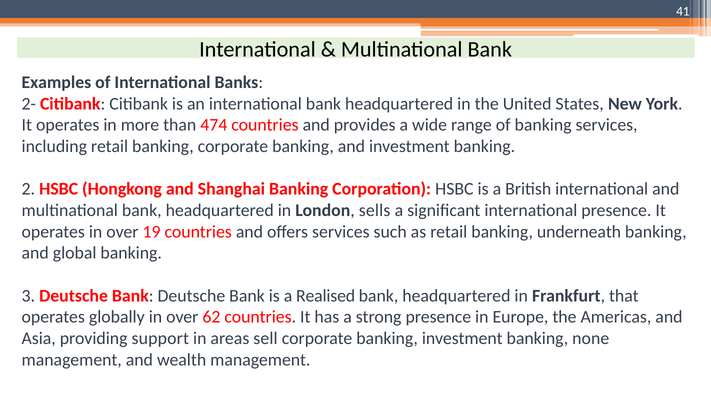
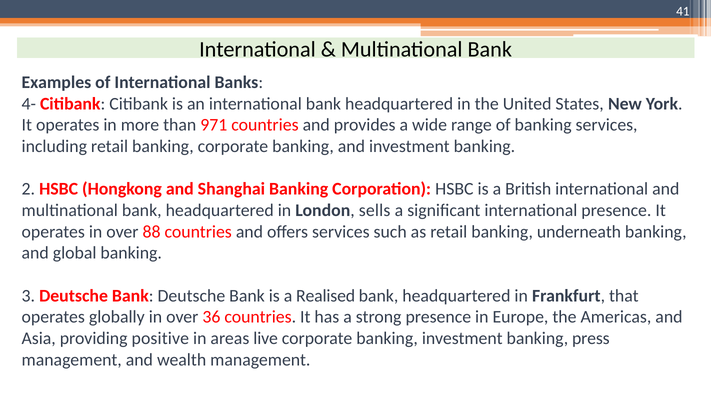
2-: 2- -> 4-
474: 474 -> 971
19: 19 -> 88
62: 62 -> 36
support: support -> positive
sell: sell -> live
none: none -> press
